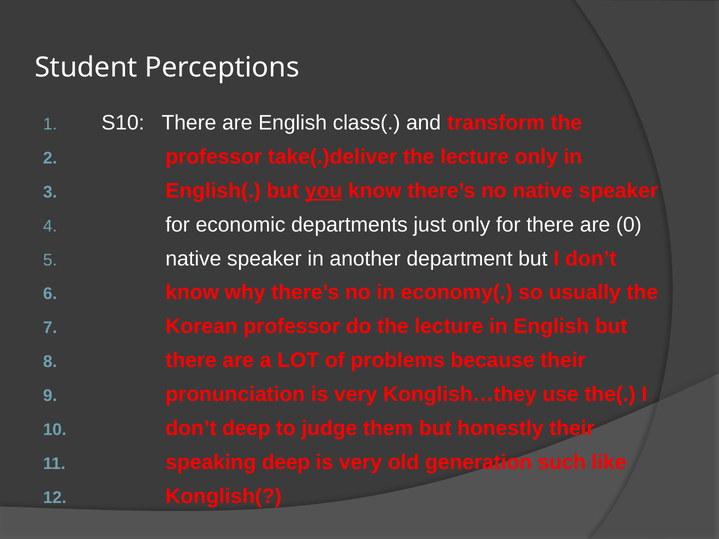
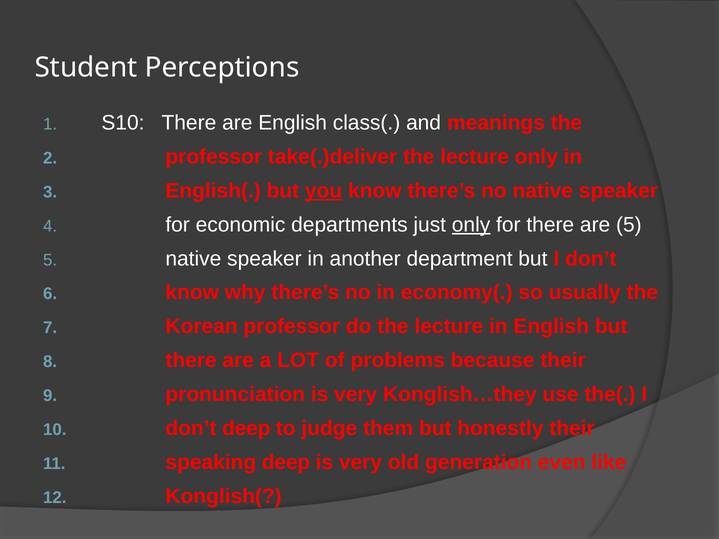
transform: transform -> meanings
only at (471, 225) underline: none -> present
are 0: 0 -> 5
such: such -> even
